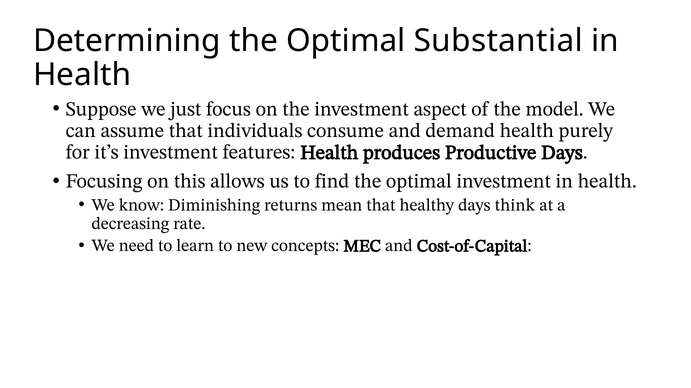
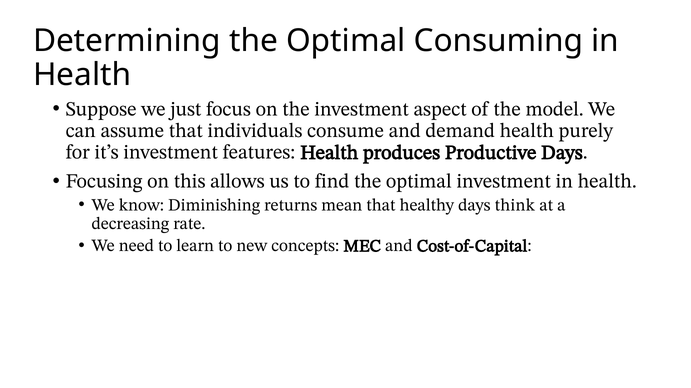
Substantial: Substantial -> Consuming
